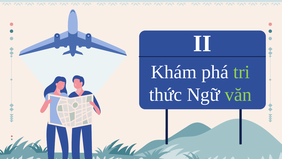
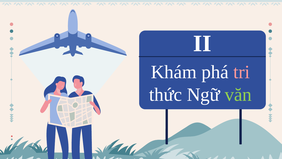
tri colour: light green -> pink
